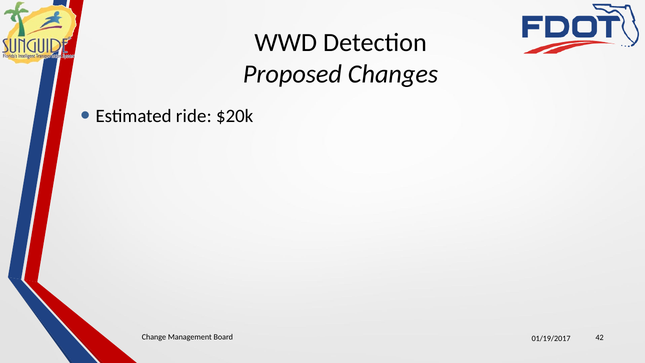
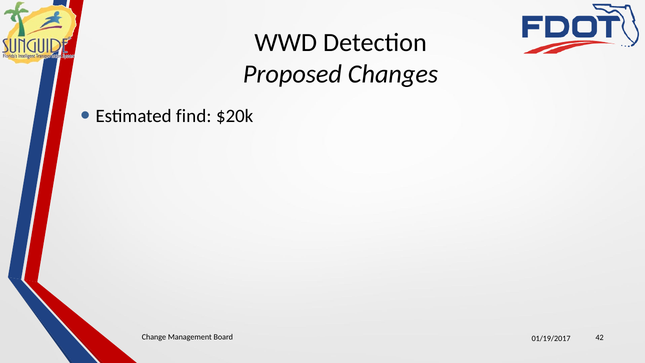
ride: ride -> find
